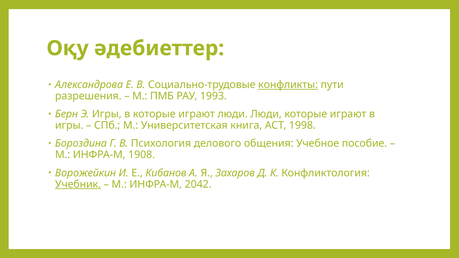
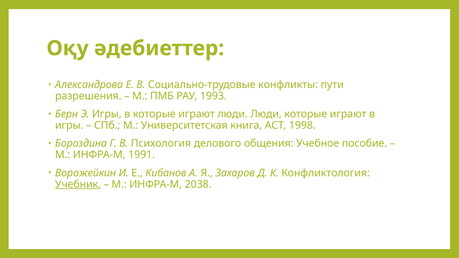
конфликты underline: present -> none
1908: 1908 -> 1991
2042: 2042 -> 2038
